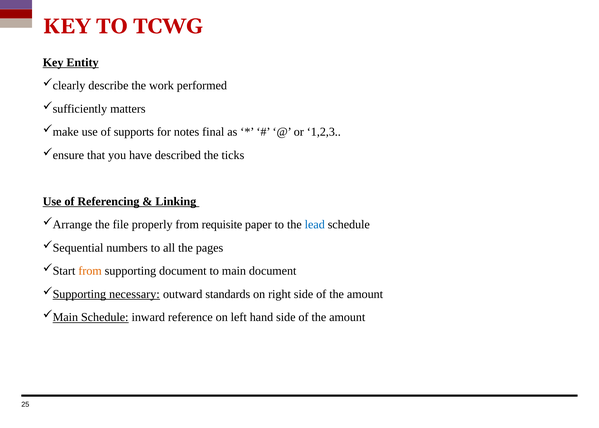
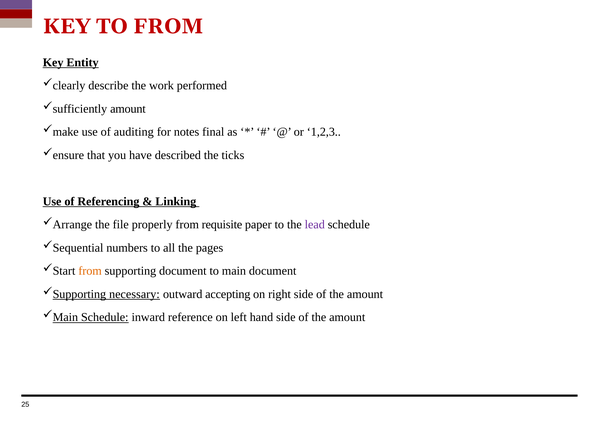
TO TCWG: TCWG -> FROM
matters at (128, 109): matters -> amount
supports: supports -> auditing
lead colour: blue -> purple
standards: standards -> accepting
